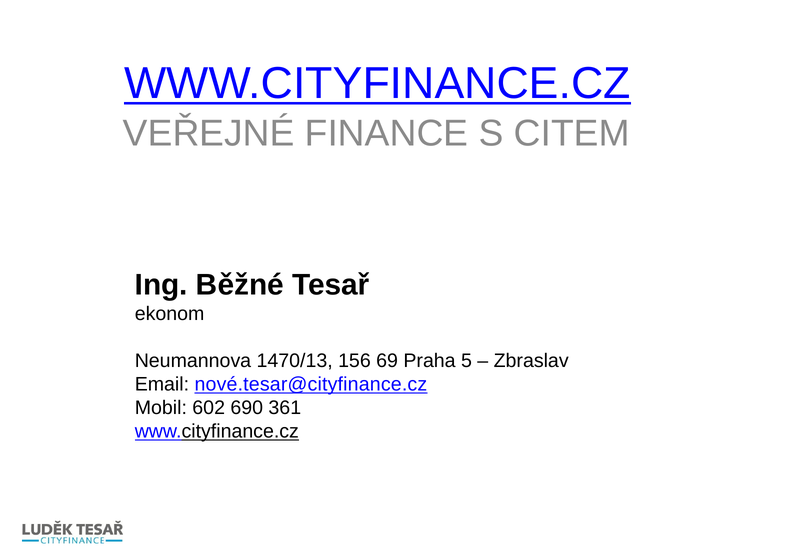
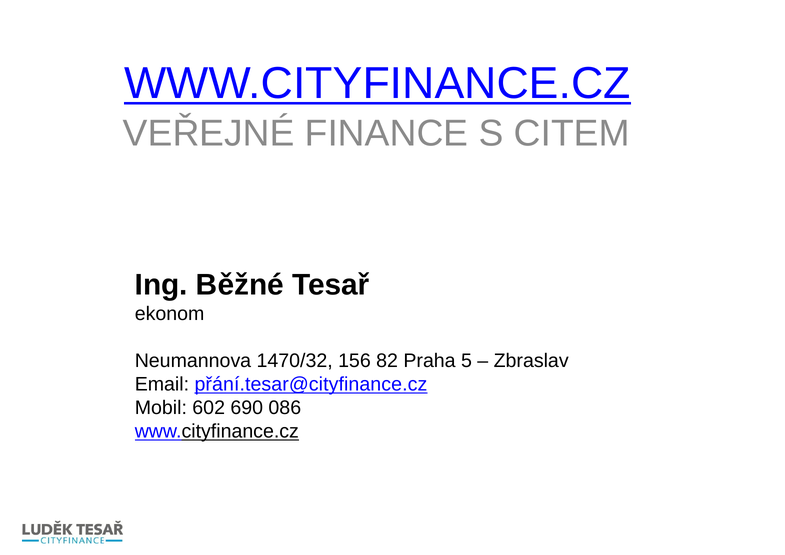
1470/13: 1470/13 -> 1470/32
69: 69 -> 82
nové.tesar@cityfinance.cz: nové.tesar@cityfinance.cz -> přání.tesar@cityfinance.cz
361: 361 -> 086
